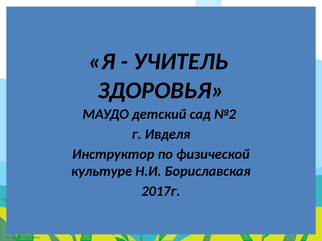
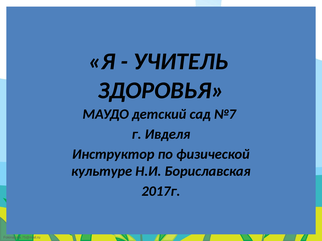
№2: №2 -> №7
